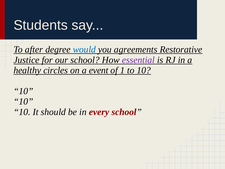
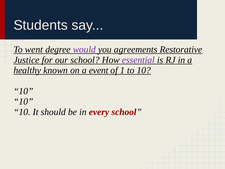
after: after -> went
would colour: blue -> purple
circles: circles -> known
